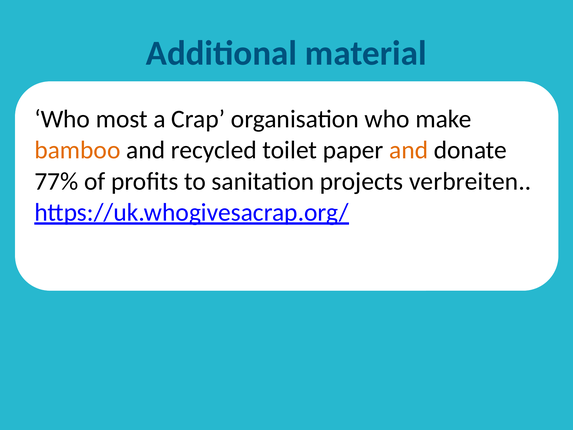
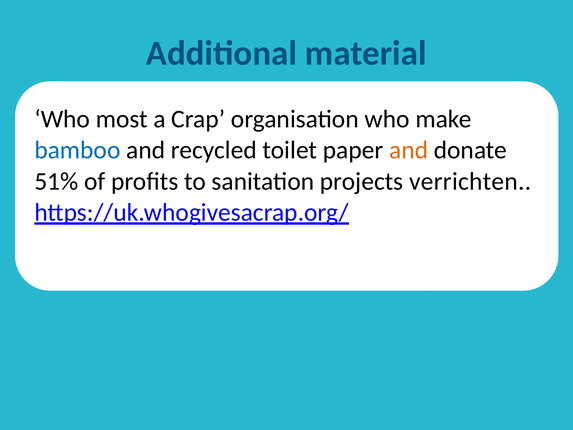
bamboo colour: orange -> blue
77%: 77% -> 51%
verbreiten: verbreiten -> verrichten
